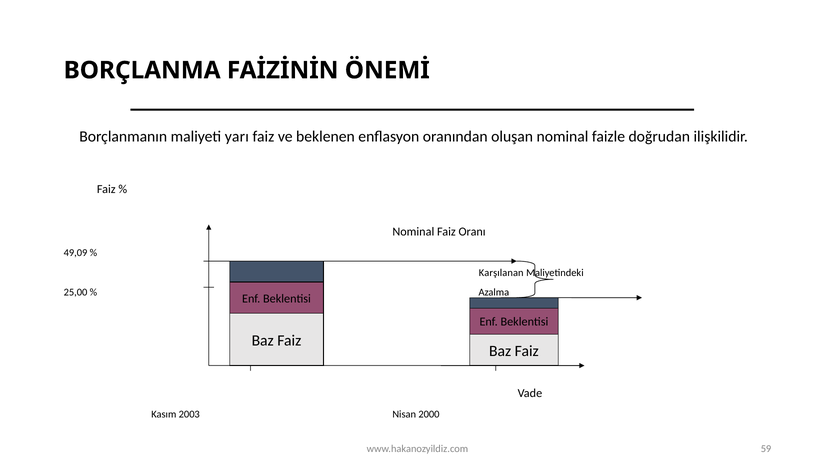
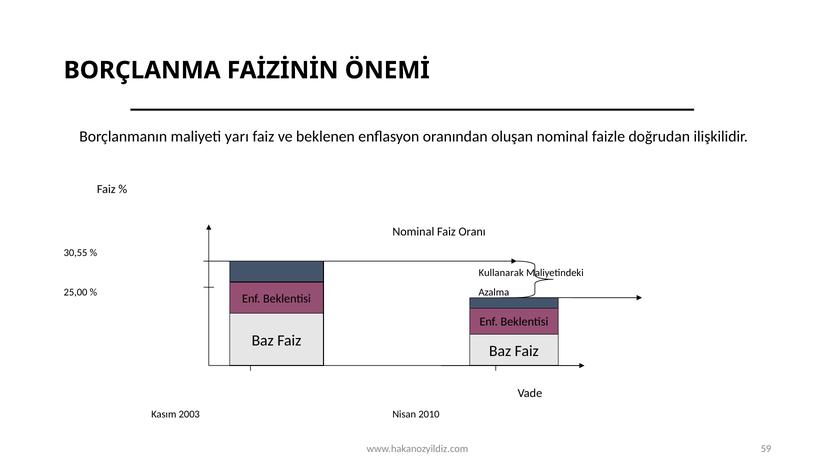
49,09: 49,09 -> 30,55
Karşılanan: Karşılanan -> Kullanarak
2000: 2000 -> 2010
